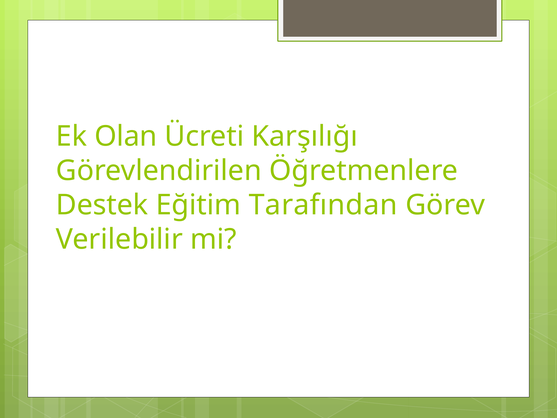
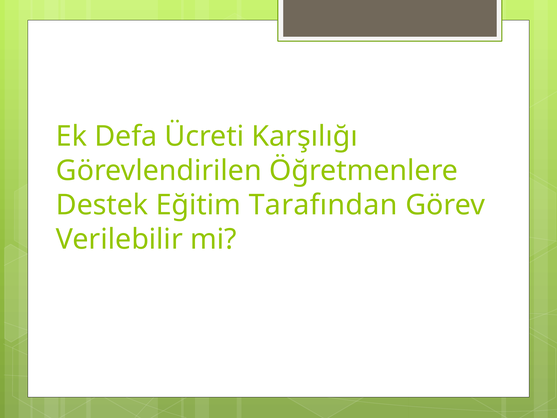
Olan: Olan -> Defa
